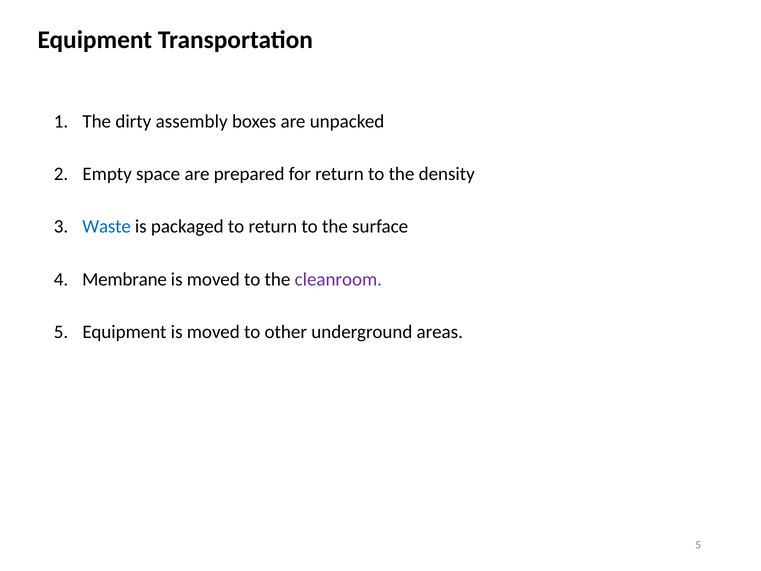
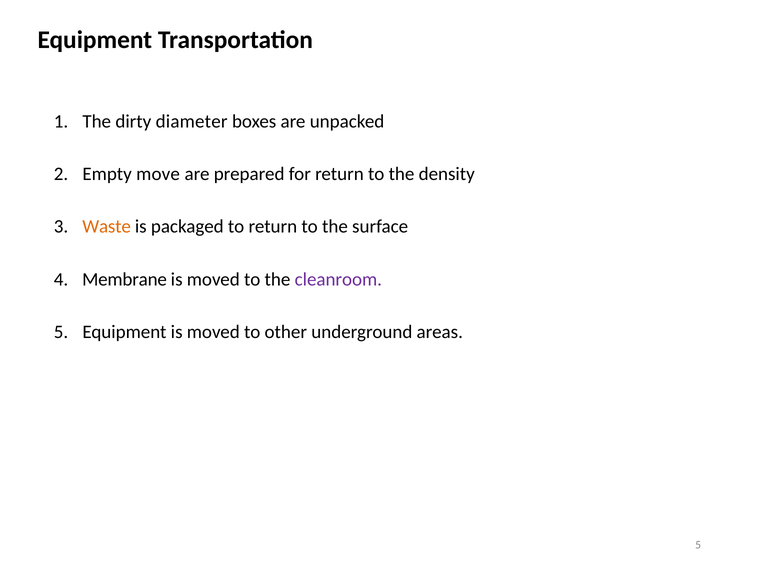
assembly: assembly -> diameter
space: space -> move
Waste colour: blue -> orange
